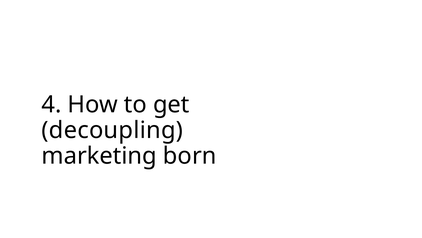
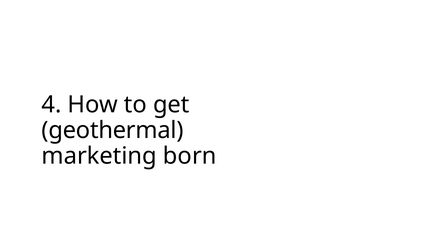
decoupling: decoupling -> geothermal
